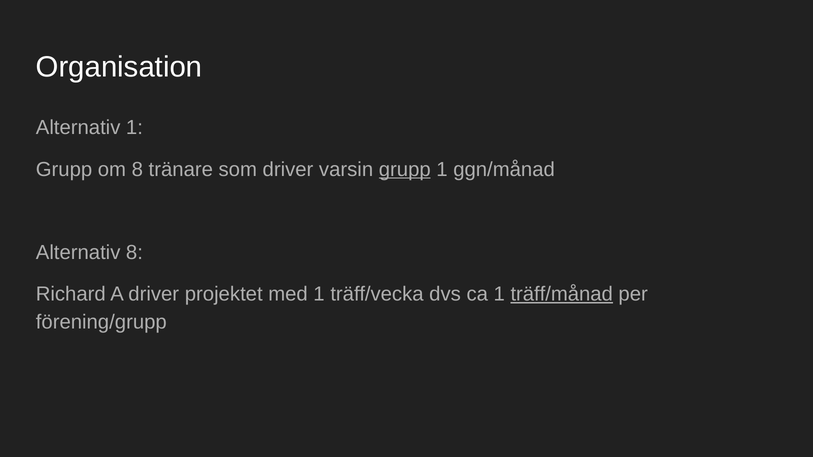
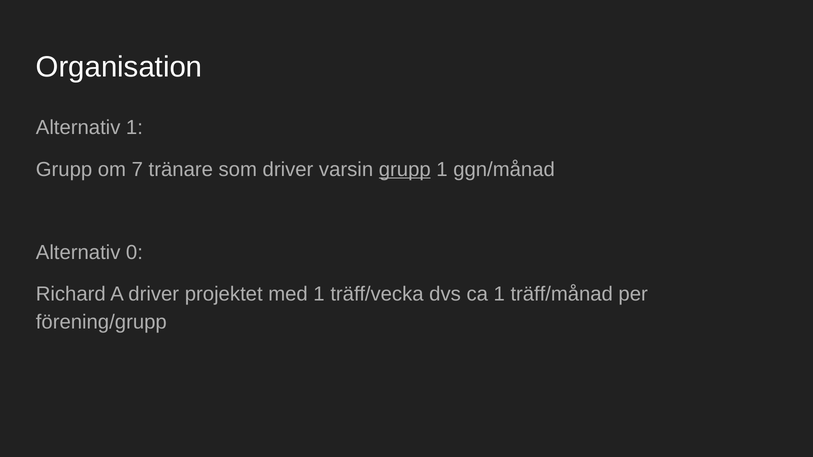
om 8: 8 -> 7
Alternativ 8: 8 -> 0
träff/månad underline: present -> none
